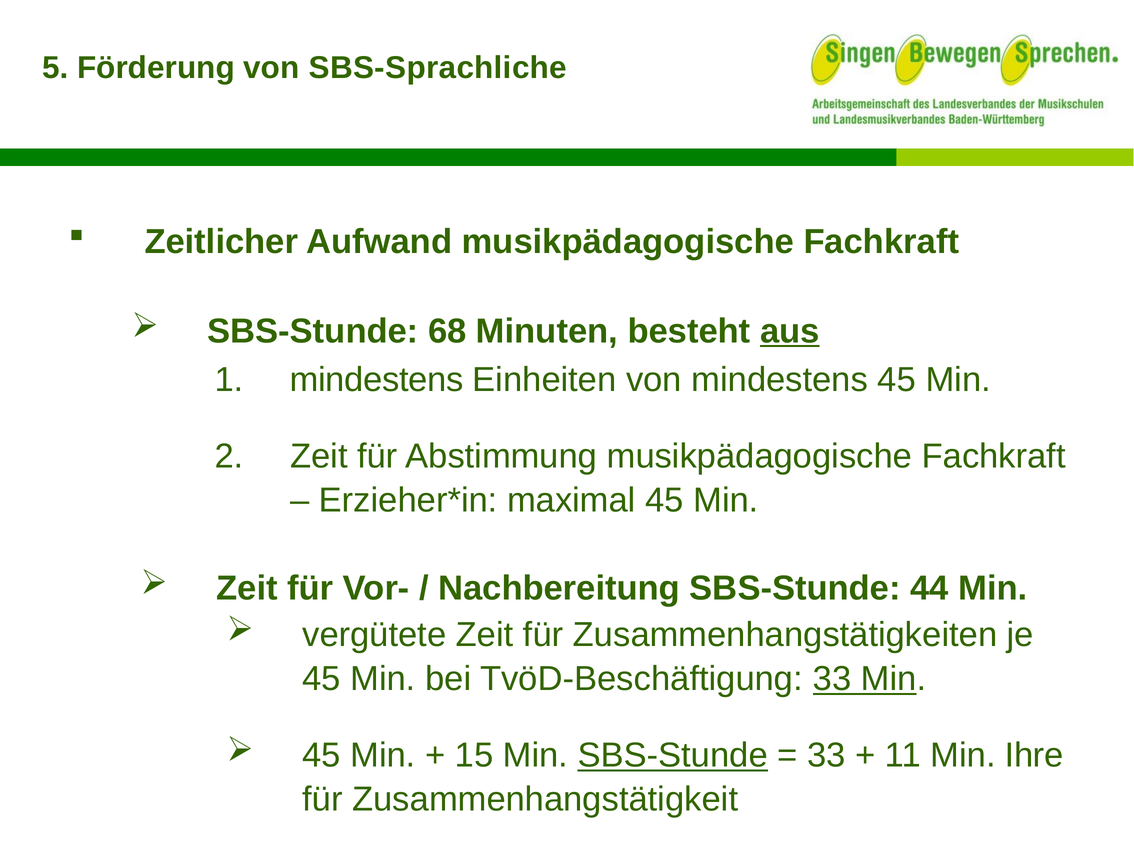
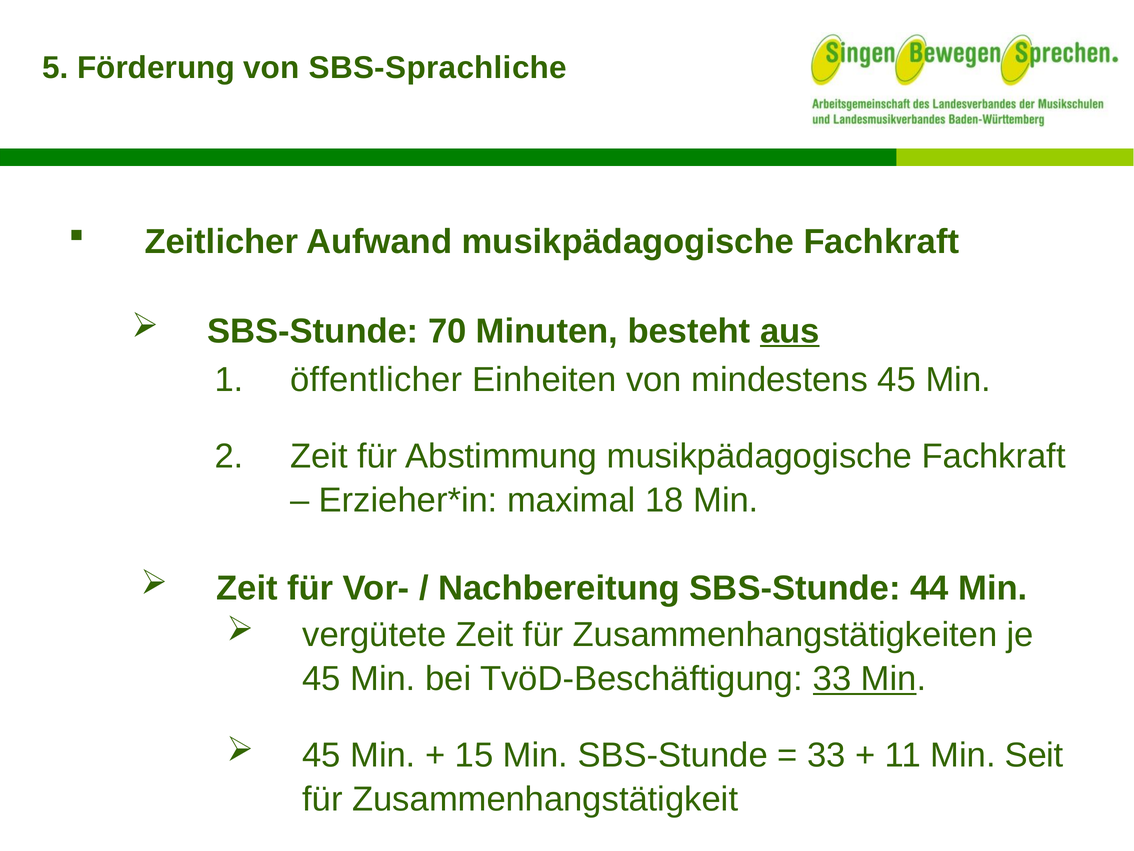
68: 68 -> 70
mindestens at (377, 379): mindestens -> öffentlicher
maximal 45: 45 -> 18
SBS-Stunde at (673, 755) underline: present -> none
Ihre: Ihre -> Seit
